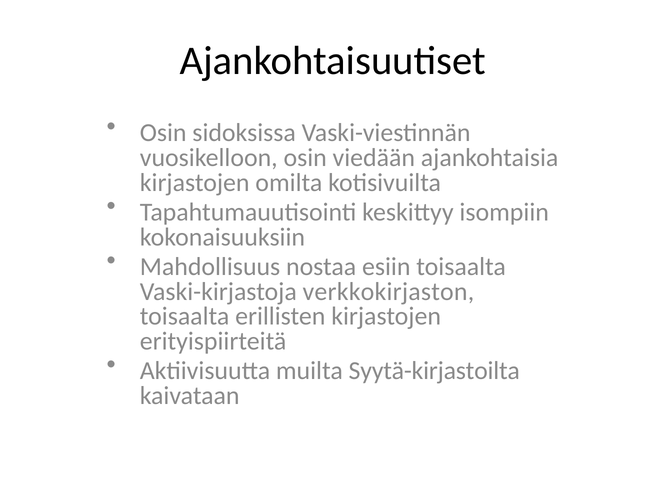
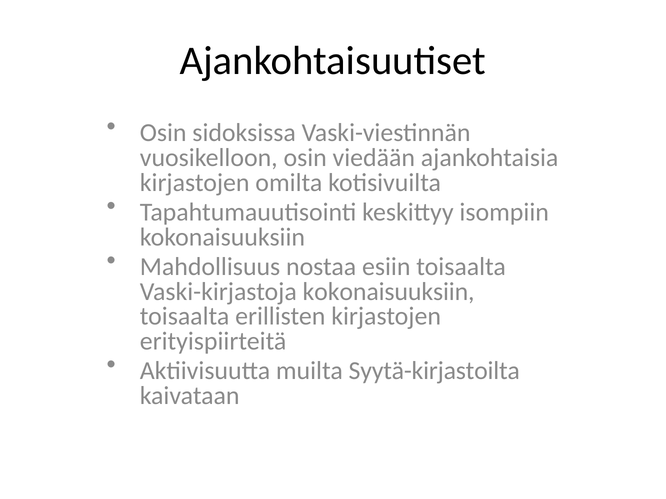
Vaski-kirjastoja verkkokirjaston: verkkokirjaston -> kokonaisuuksiin
